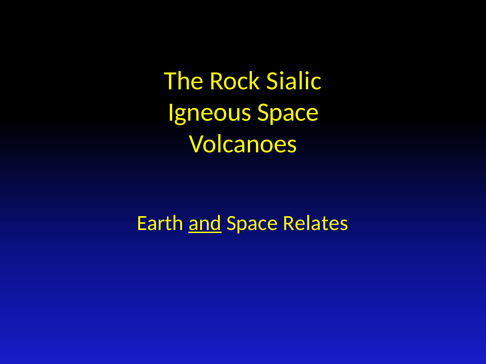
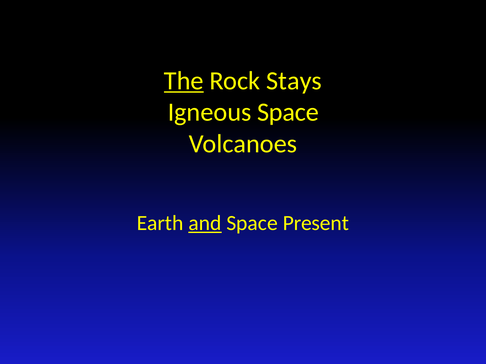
The underline: none -> present
Sialic: Sialic -> Stays
Relates: Relates -> Present
